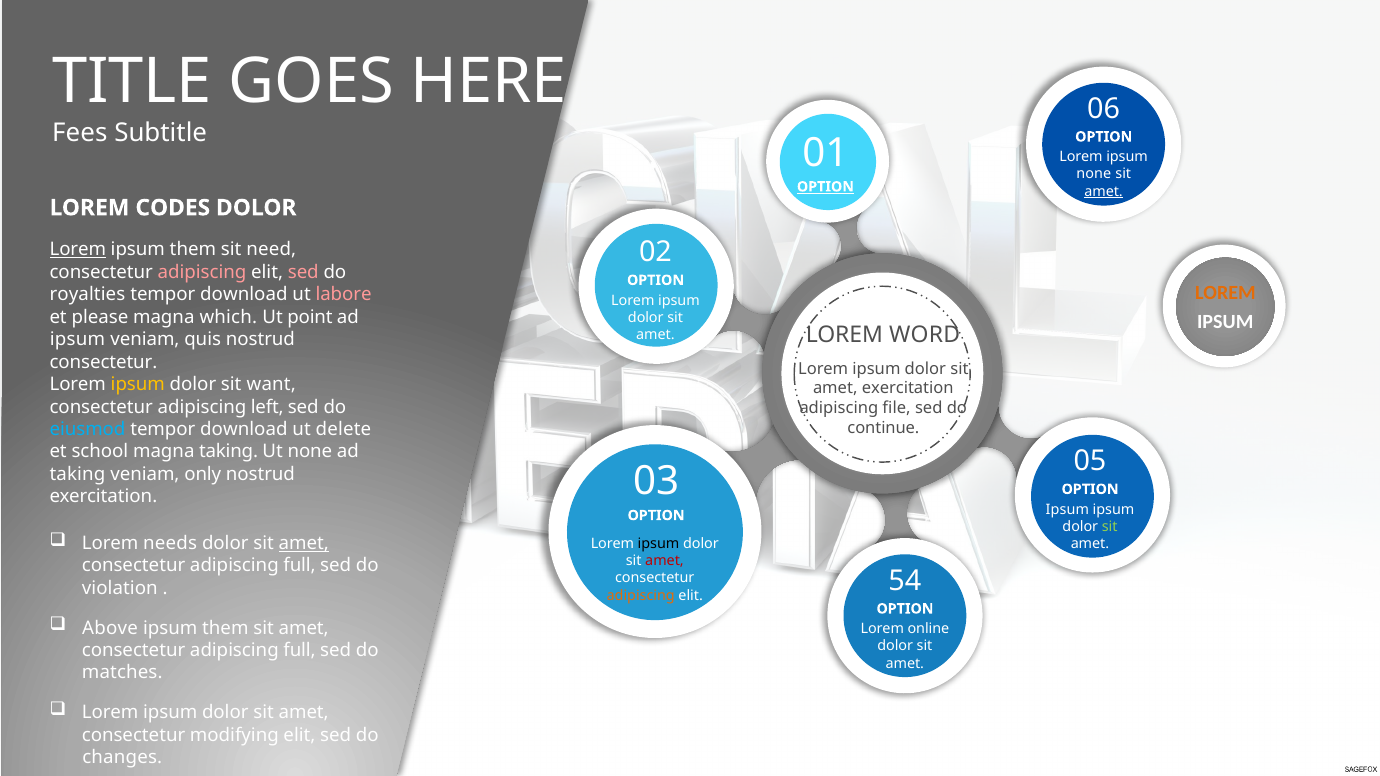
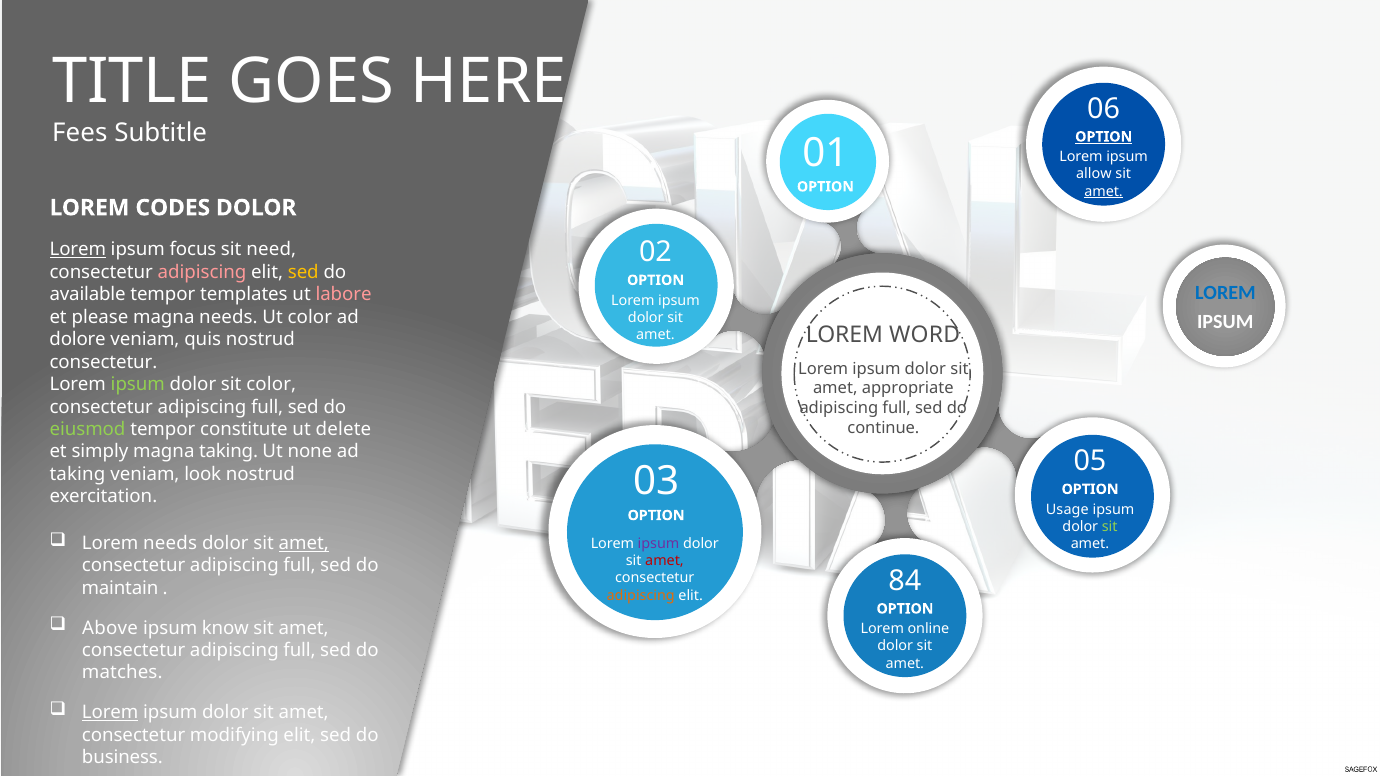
OPTION at (1104, 137) underline: none -> present
none at (1094, 174): none -> allow
OPTION at (825, 187) underline: present -> none
them at (193, 250): them -> focus
sed at (303, 272) colour: pink -> yellow
LOREM at (1225, 293) colour: orange -> blue
royalties: royalties -> available
download at (244, 295): download -> templates
magna which: which -> needs
Ut point: point -> color
ipsum at (77, 340): ipsum -> dolore
ipsum at (138, 385) colour: yellow -> light green
sit want: want -> color
amet exercitation: exercitation -> appropriate
left at (267, 407): left -> full
file at (897, 408): file -> full
eiusmod colour: light blue -> light green
download at (244, 429): download -> constitute
school: school -> simply
only: only -> look
Ipsum at (1067, 510): Ipsum -> Usage
ipsum at (659, 544) colour: black -> purple
violation: violation -> maintain
54: 54 -> 84
them at (225, 628): them -> know
Lorem at (110, 713) underline: none -> present
changes: changes -> business
